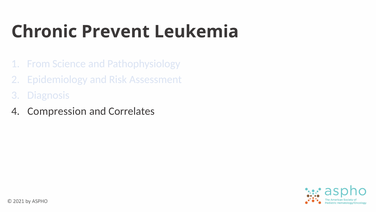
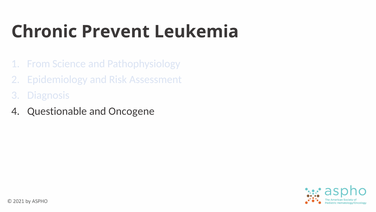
Compression: Compression -> Questionable
Correlates: Correlates -> Oncogene
